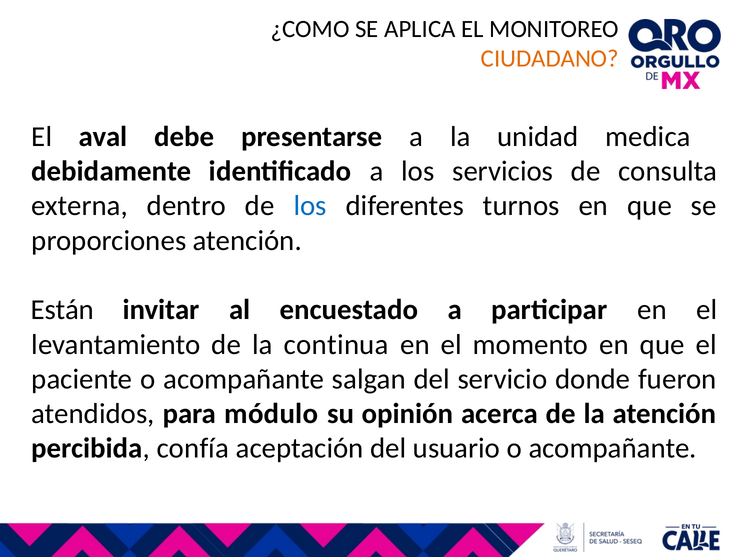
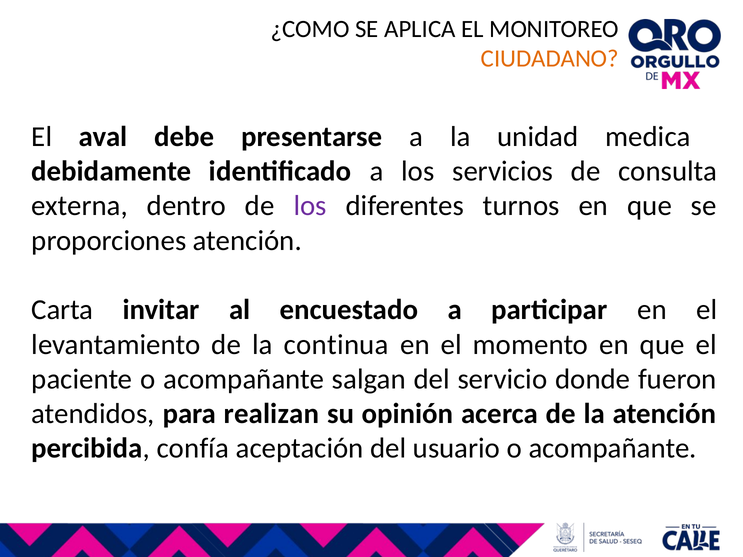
los at (310, 206) colour: blue -> purple
Están: Están -> Carta
módulo: módulo -> realizan
